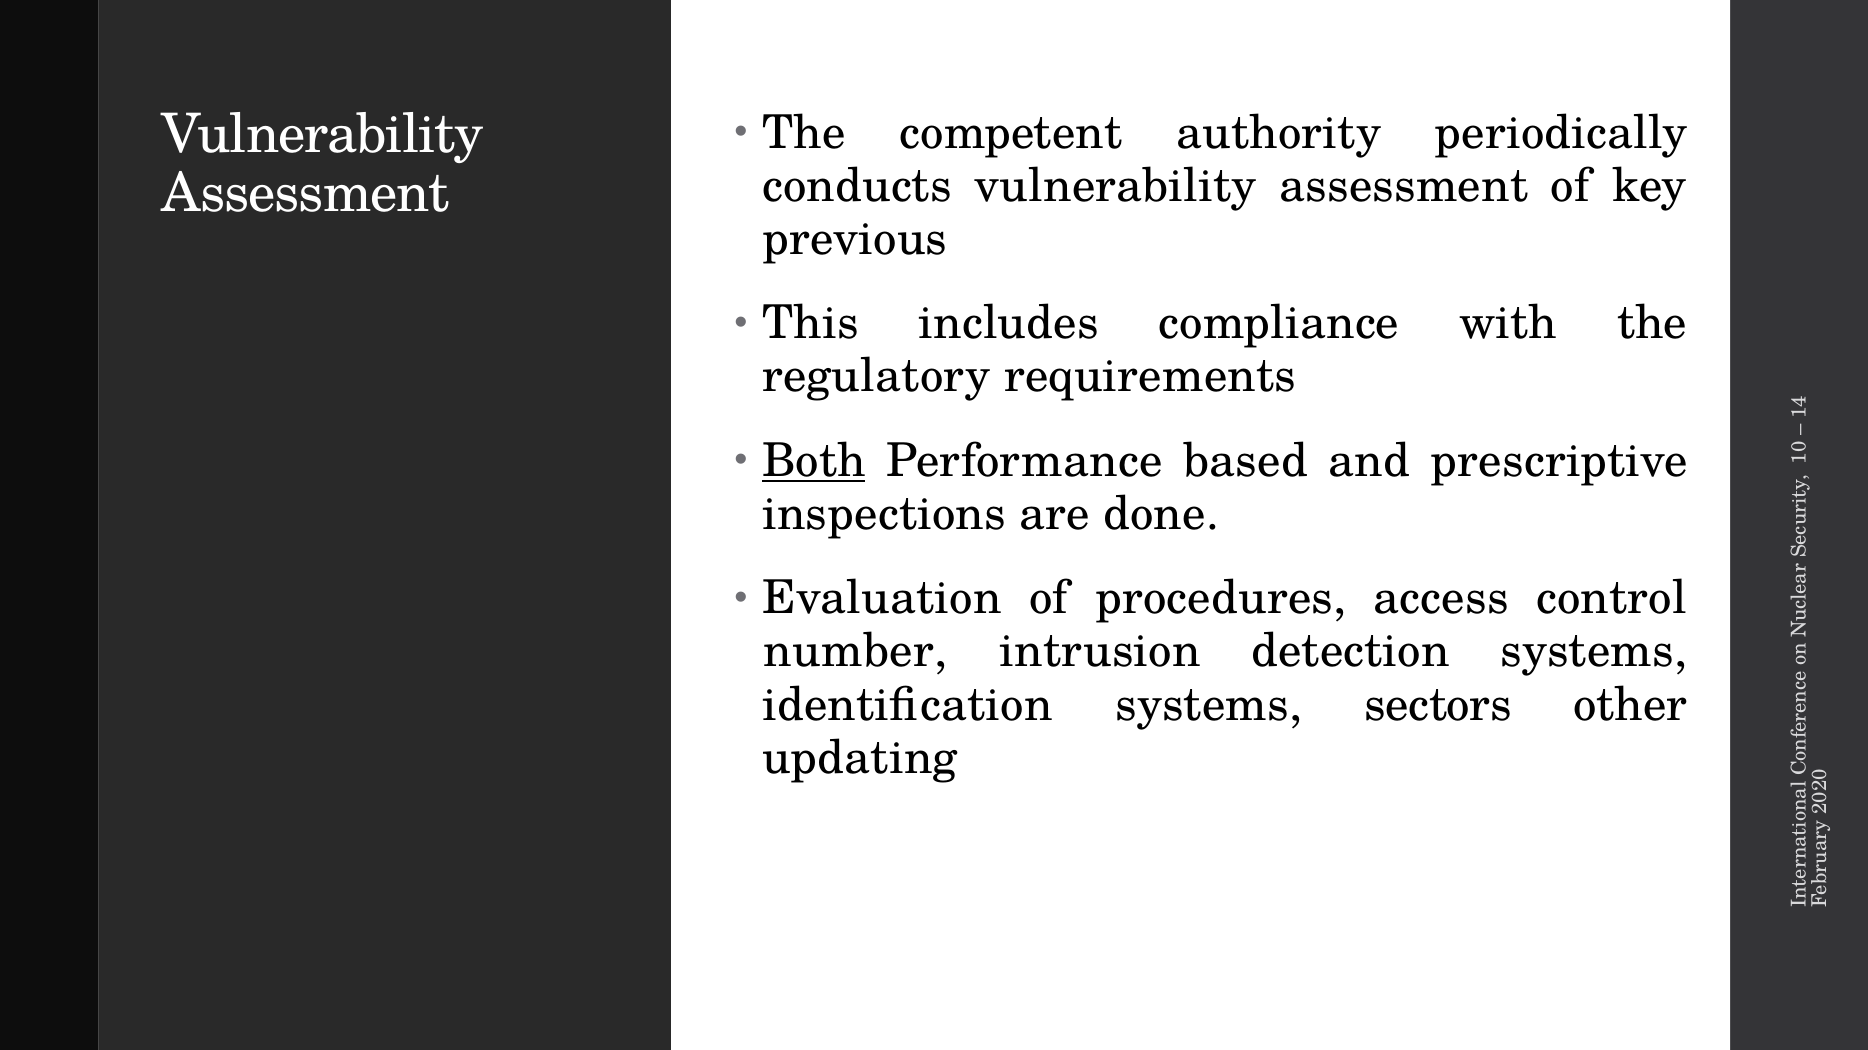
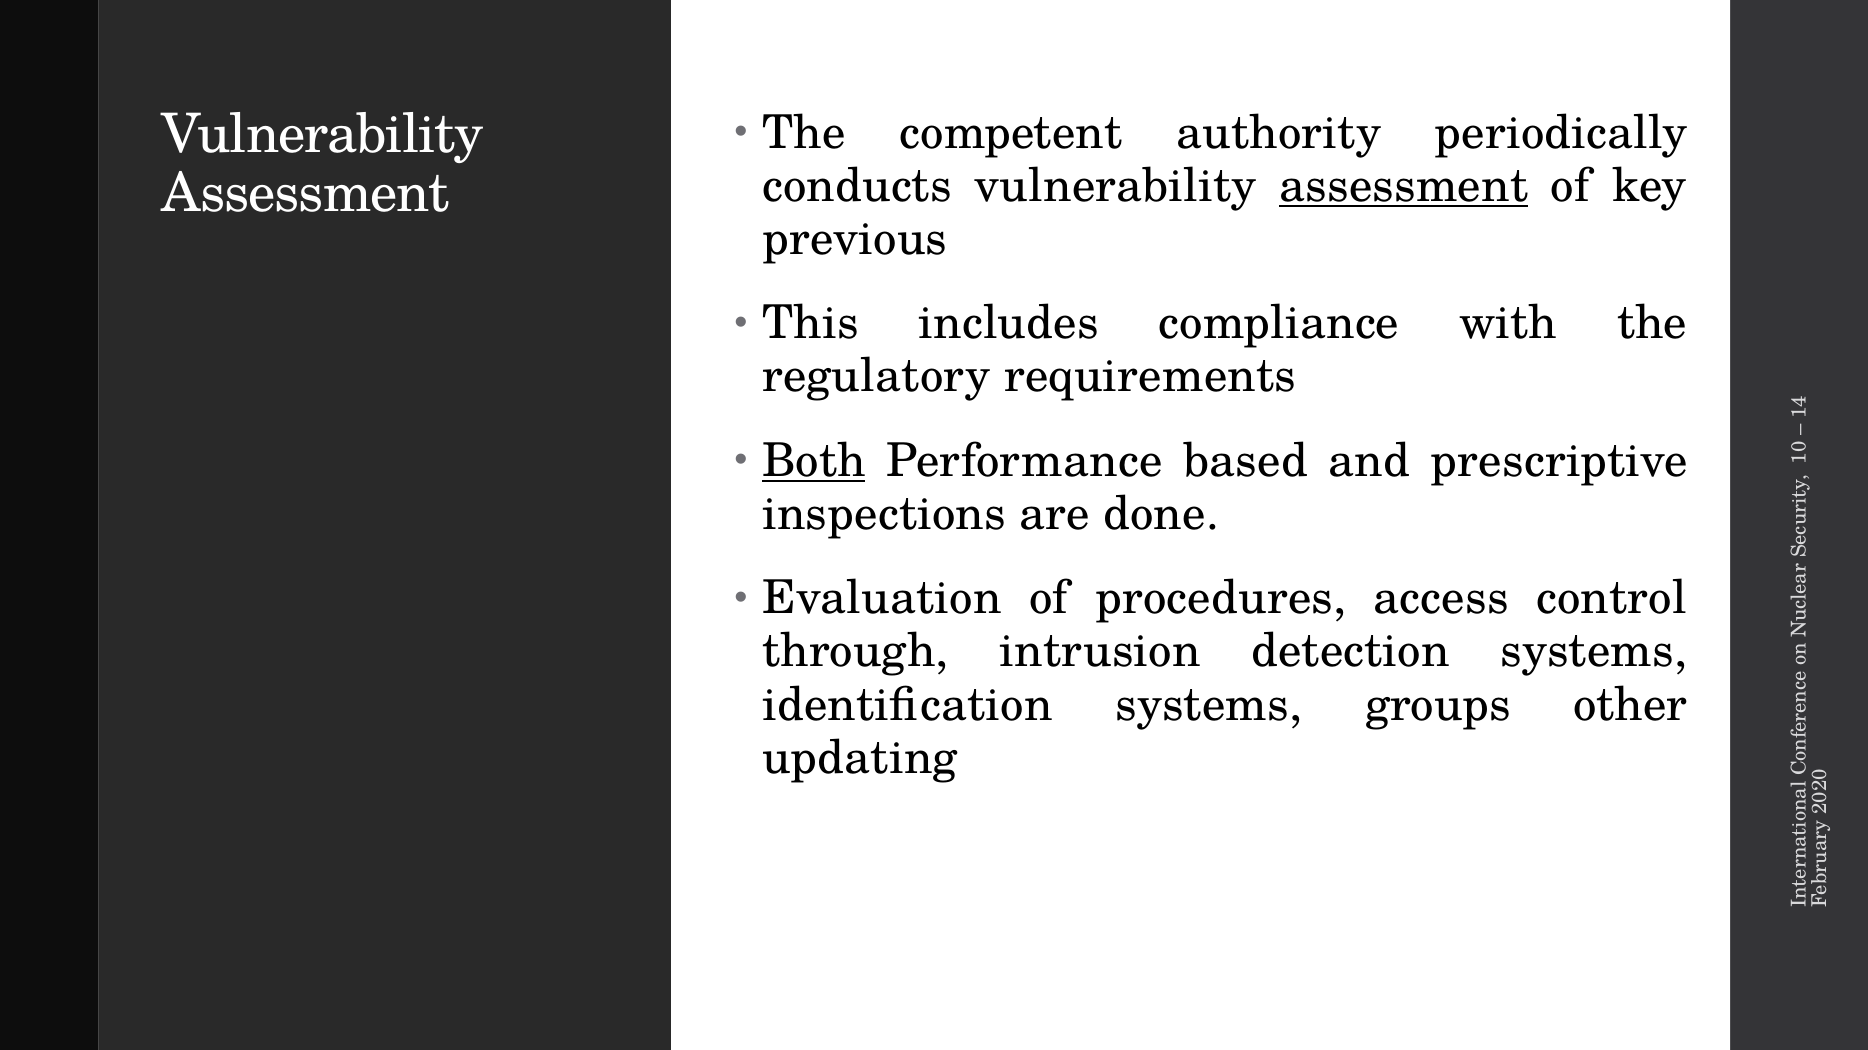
assessment at (1404, 186) underline: none -> present
number: number -> through
sectors: sectors -> groups
